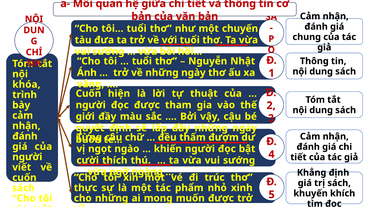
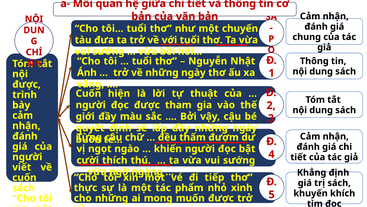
khóa at (26, 84): khóa -> được
trúc: trúc -> tiếp
